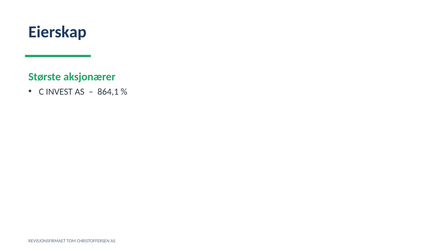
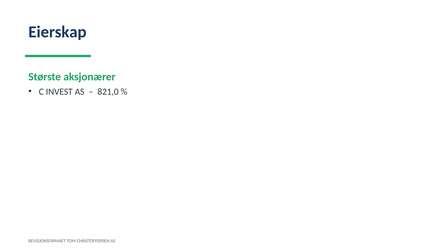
864,1: 864,1 -> 821,0
